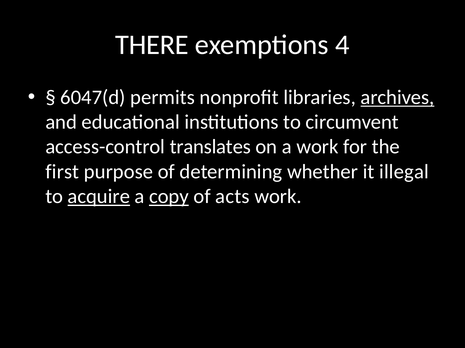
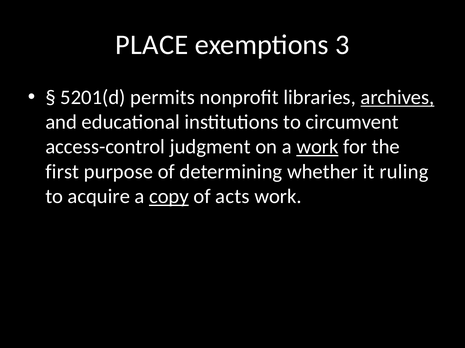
THERE: THERE -> PLACE
4: 4 -> 3
6047(d: 6047(d -> 5201(d
translates: translates -> judgment
work at (317, 147) underline: none -> present
illegal: illegal -> ruling
acquire underline: present -> none
